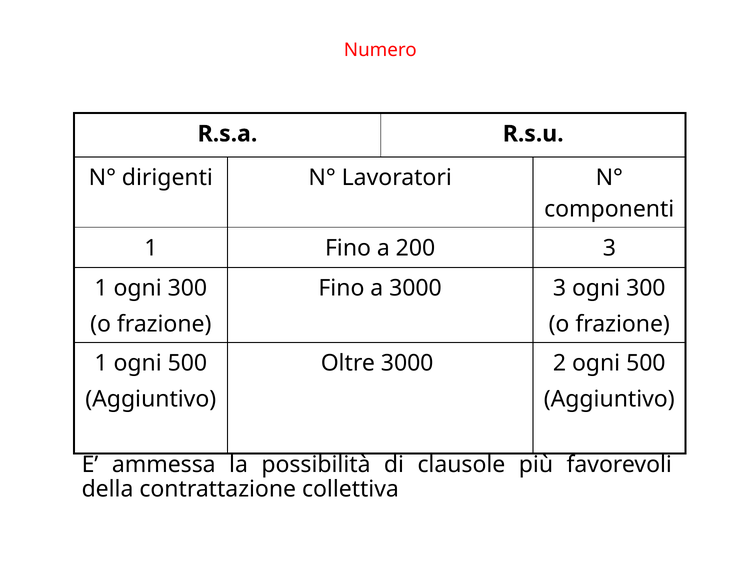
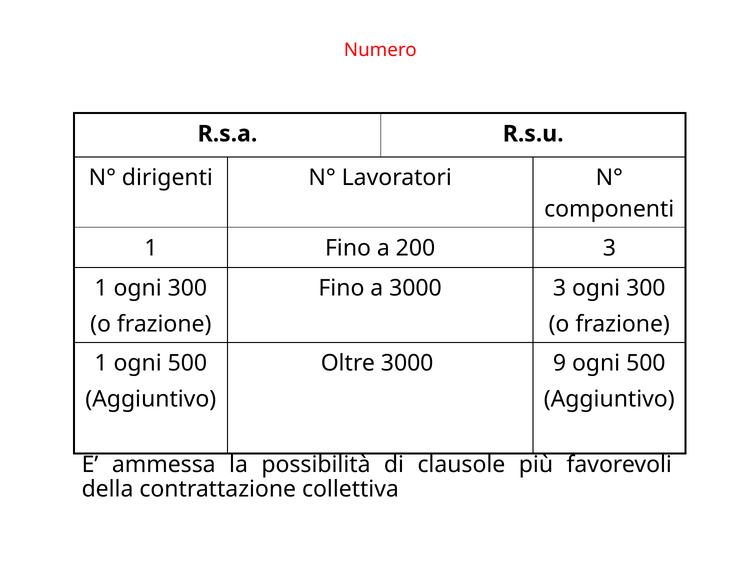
2: 2 -> 9
